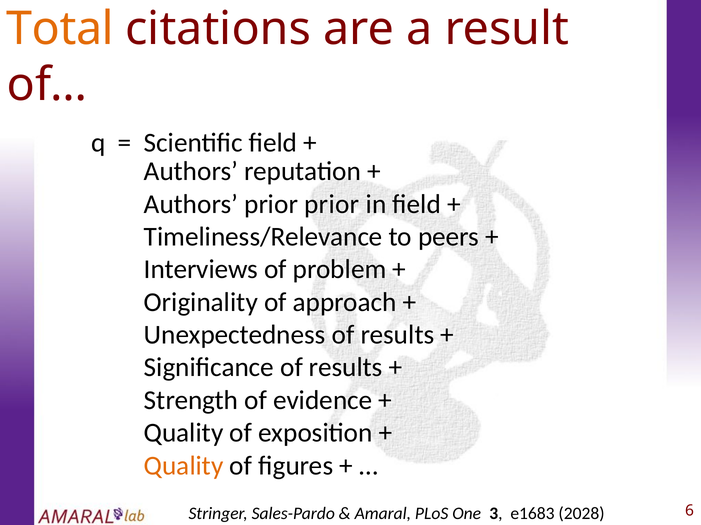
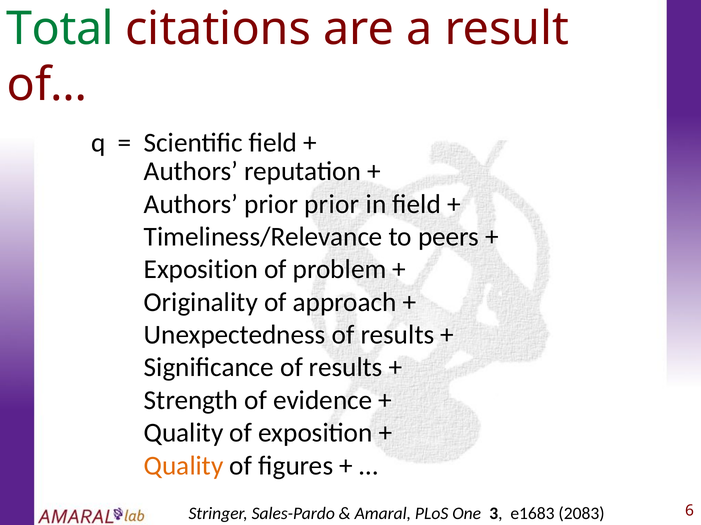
Total colour: orange -> green
Interviews at (201, 270): Interviews -> Exposition
2028: 2028 -> 2083
